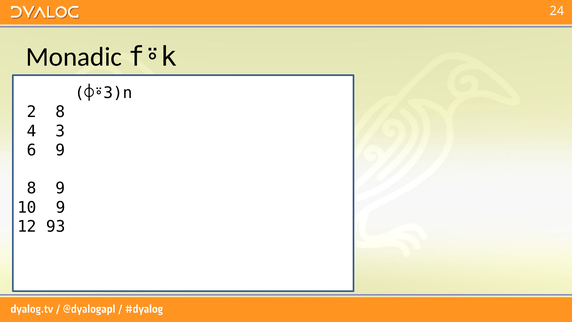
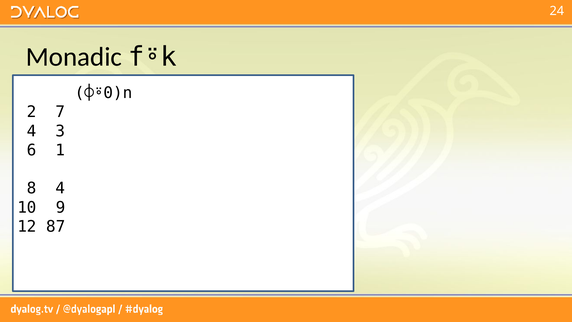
⌽⍤3)n: ⌽⍤3)n -> ⌽⍤0)n
2 8: 8 -> 7
6 9: 9 -> 1
8 9: 9 -> 4
93: 93 -> 87
